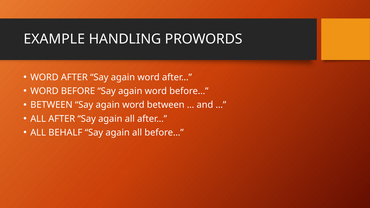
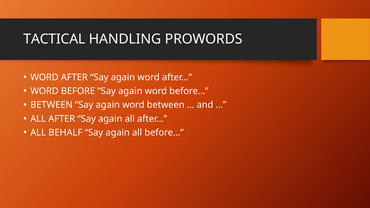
EXAMPLE: EXAMPLE -> TACTICAL
